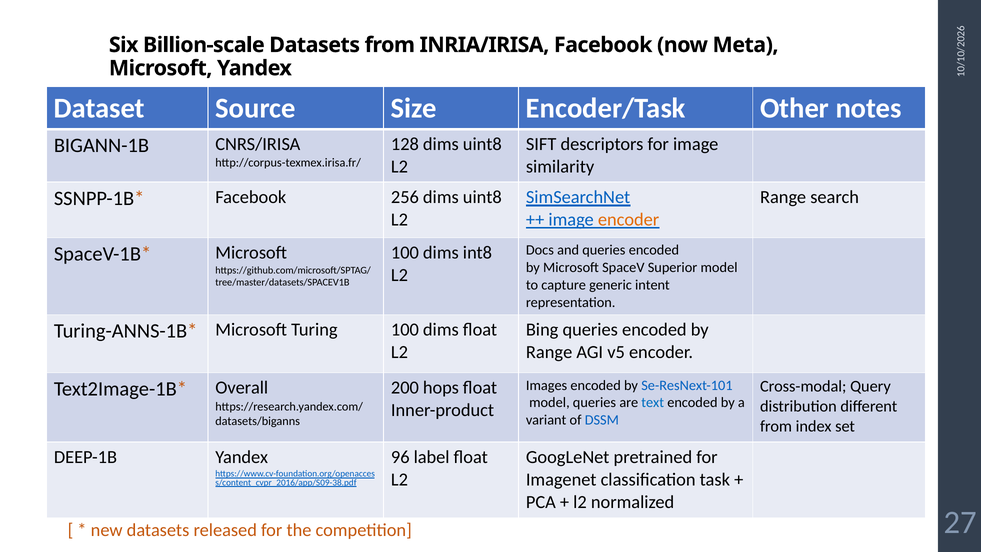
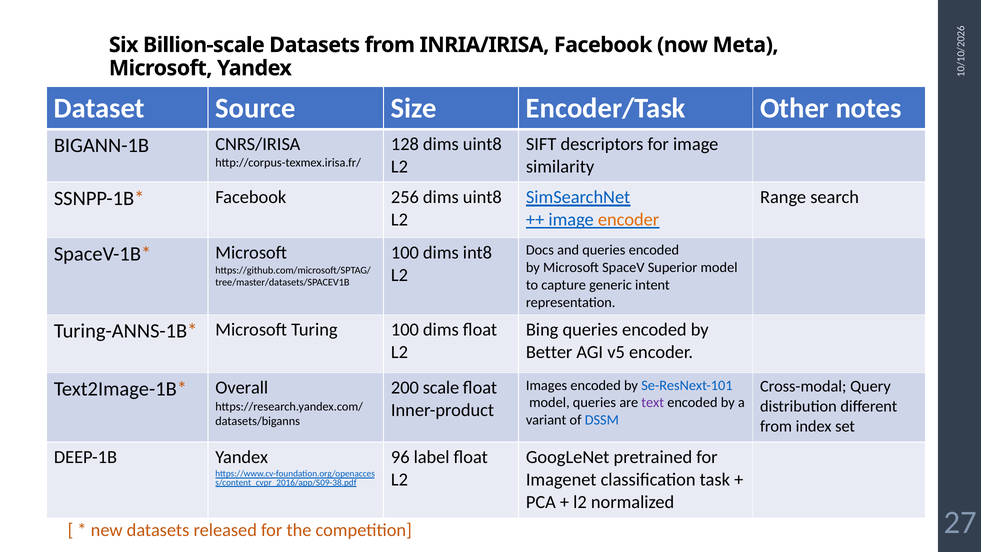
Range at (549, 352): Range -> Better
hops: hops -> scale
text colour: blue -> purple
